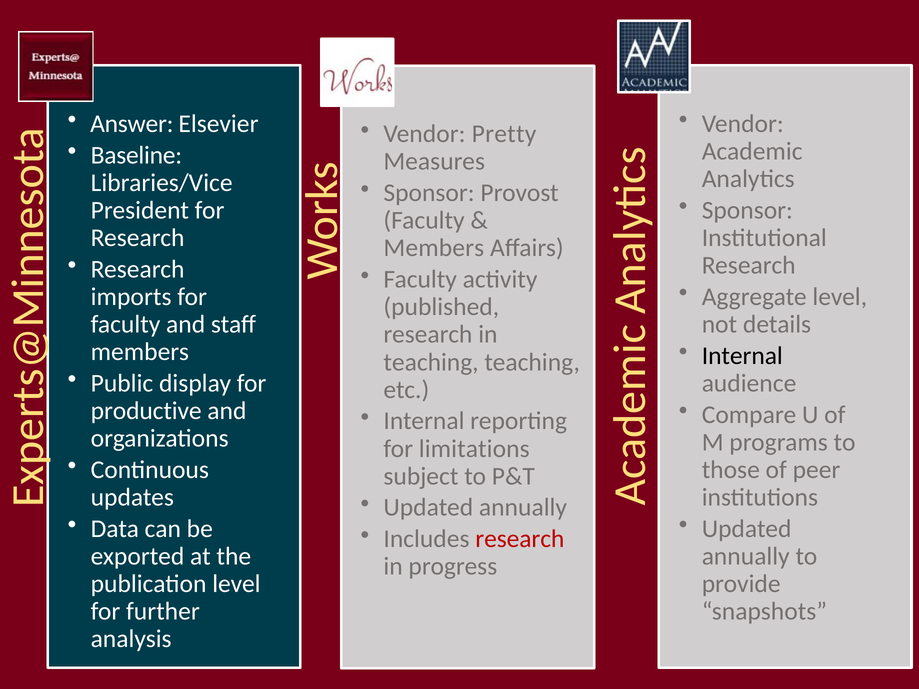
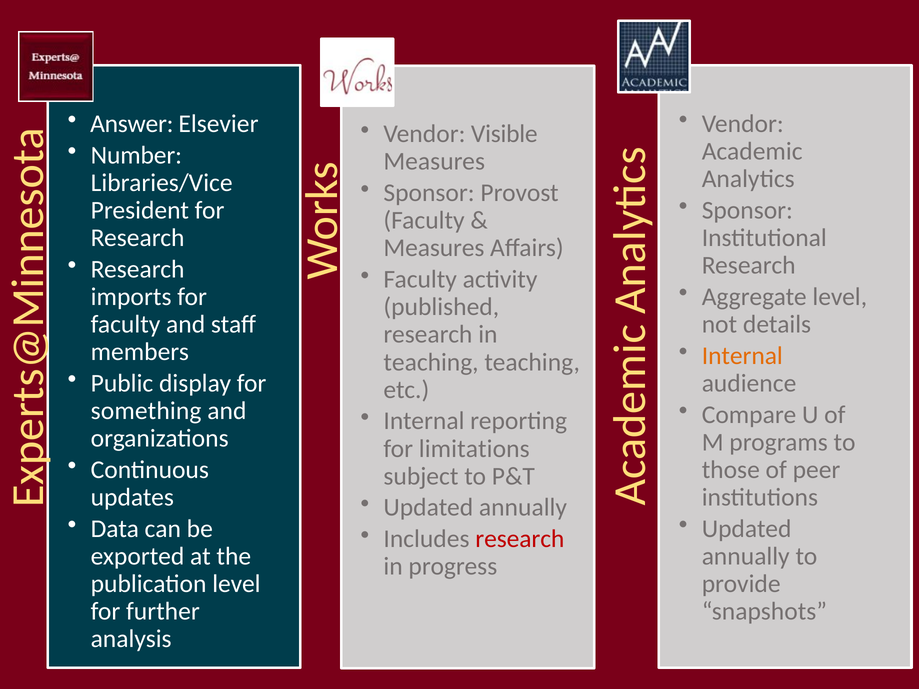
Pretty: Pretty -> Visible
Baseline: Baseline -> Number
Members at (434, 248): Members -> Measures
Internal at (742, 356) colour: black -> orange
productive: productive -> something
